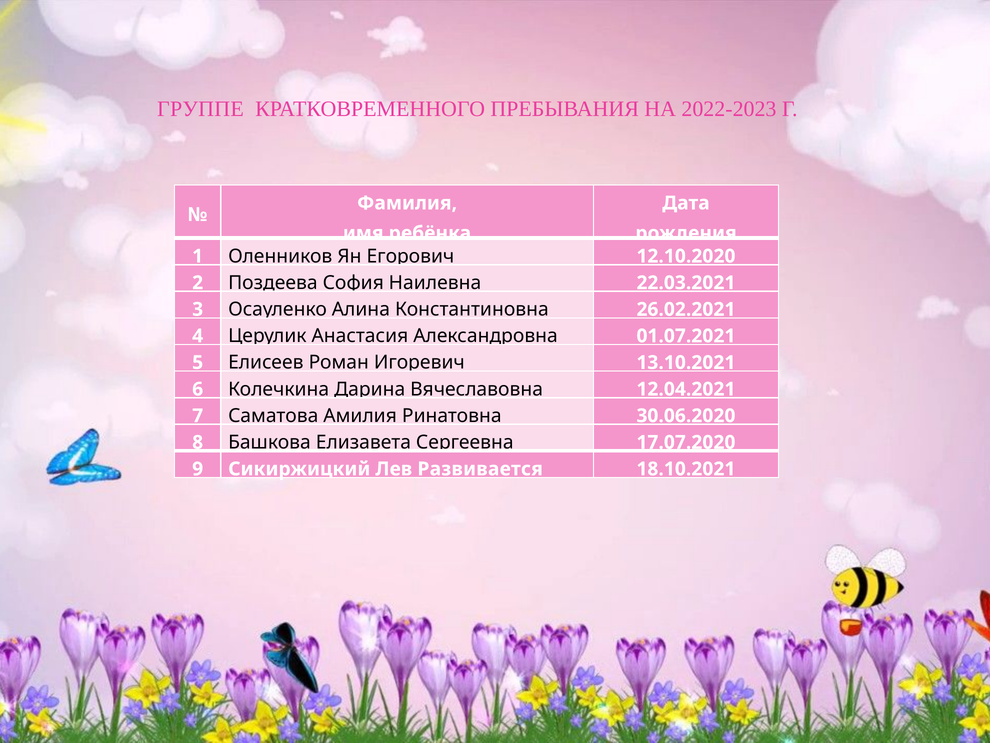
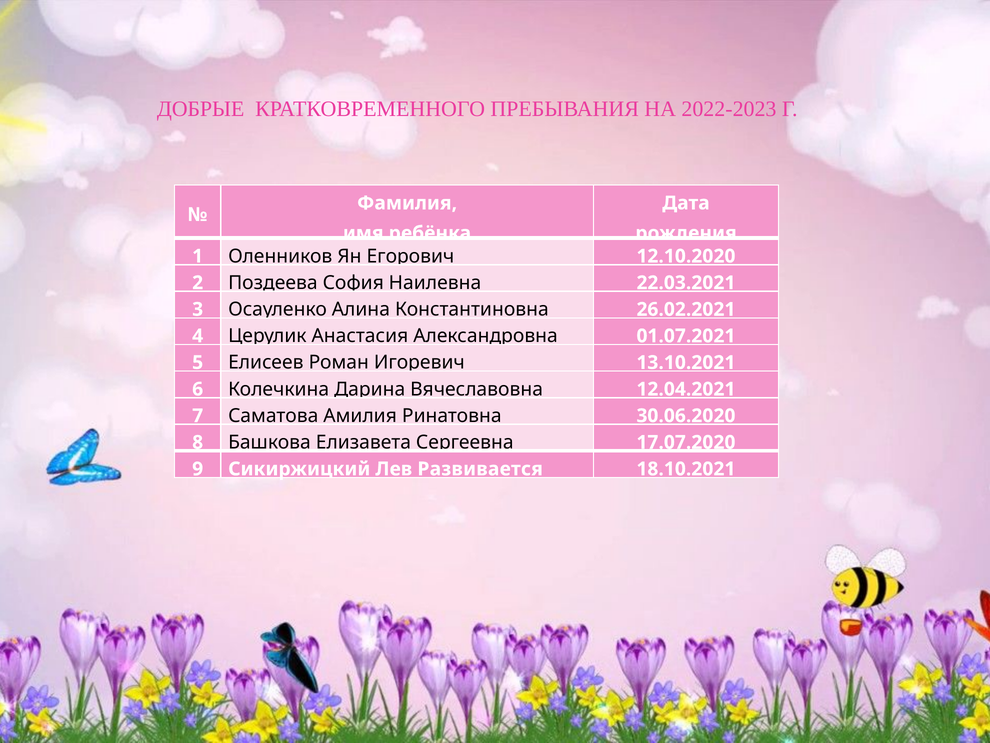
ГРУППЕ: ГРУППЕ -> ДОБРЫЕ
